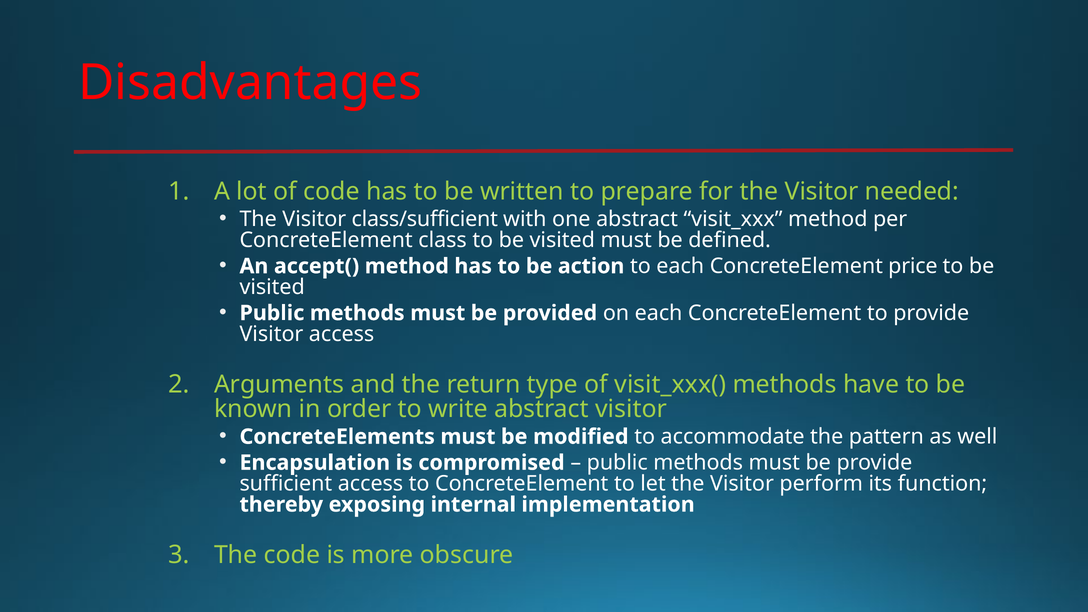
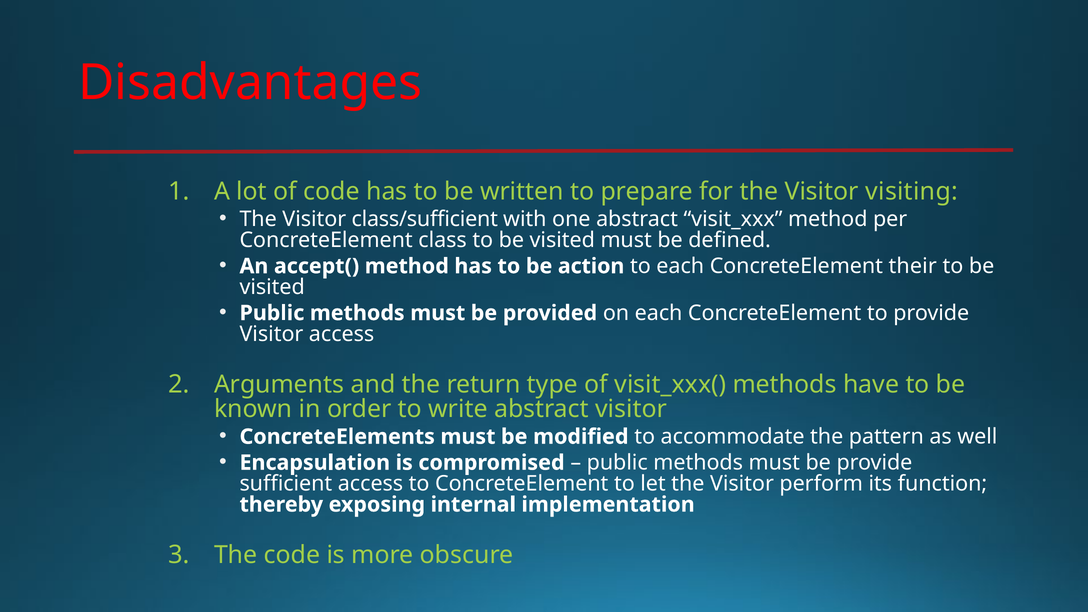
needed: needed -> visiting
price: price -> their
